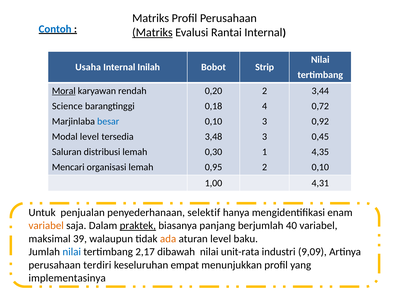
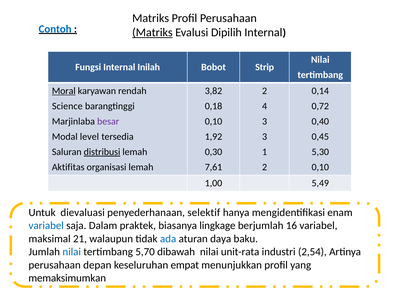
Rantai: Rantai -> Dipilih
Usaha: Usaha -> Fungsi
0,20: 0,20 -> 3,82
3,44: 3,44 -> 0,14
besar colour: blue -> purple
0,92: 0,92 -> 0,40
3,48: 3,48 -> 1,92
distribusi underline: none -> present
4,35: 4,35 -> 5,30
Mencari: Mencari -> Aktifitas
0,95: 0,95 -> 7,61
4,31: 4,31 -> 5,49
penjualan: penjualan -> dievaluasi
variabel at (46, 225) colour: orange -> blue
praktek underline: present -> none
panjang: panjang -> lingkage
40: 40 -> 16
39: 39 -> 21
ada colour: orange -> blue
aturan level: level -> daya
2,17: 2,17 -> 5,70
9,09: 9,09 -> 2,54
terdiri: terdiri -> depan
implementasinya: implementasinya -> memaksimumkan
